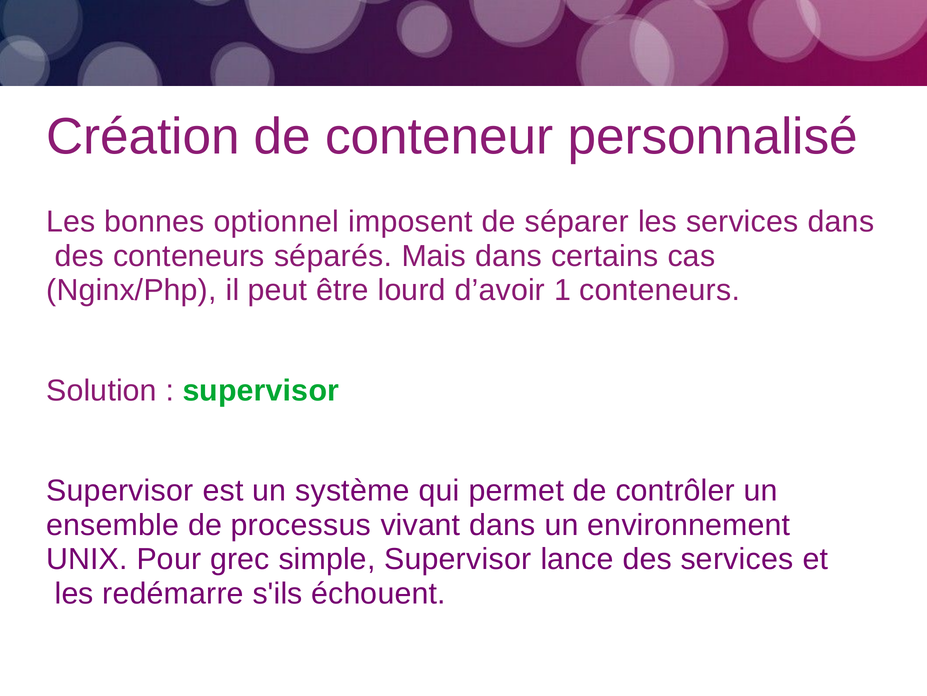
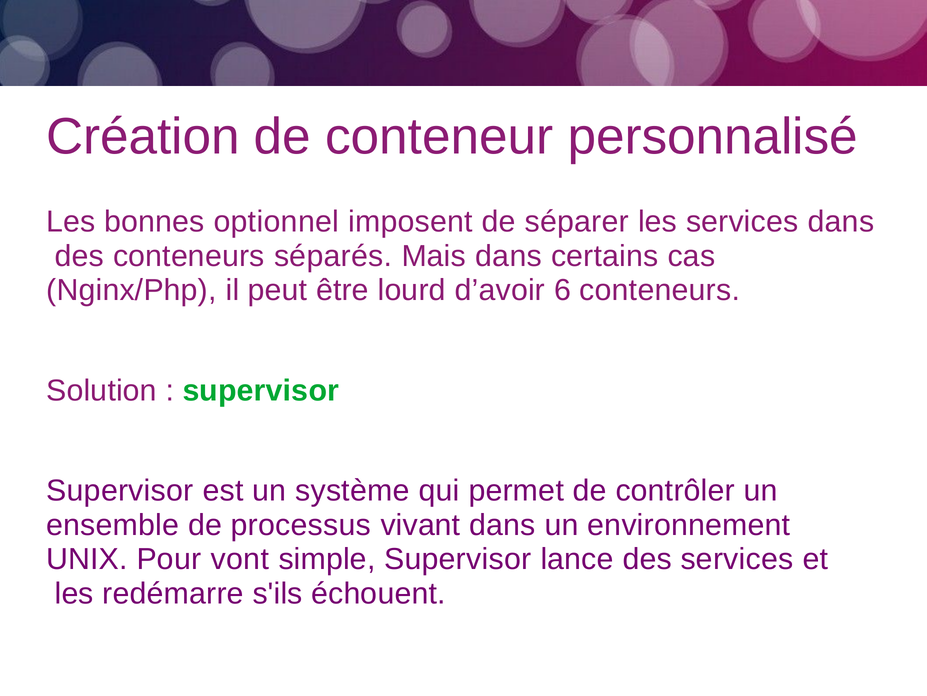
1: 1 -> 6
grec: grec -> vont
